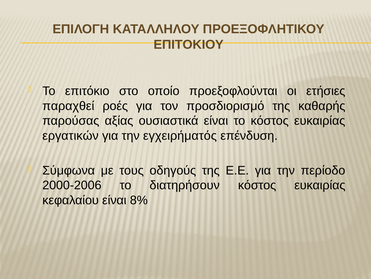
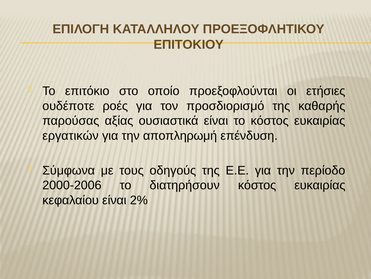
παραχθεί: παραχθεί -> ουδέποτε
εγχειρήματός: εγχειρήματός -> αποπληρωμή
8%: 8% -> 2%
